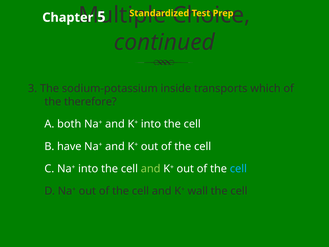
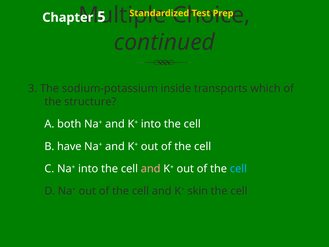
therefore: therefore -> structure
and at (151, 169) colour: light green -> pink
wall: wall -> skin
